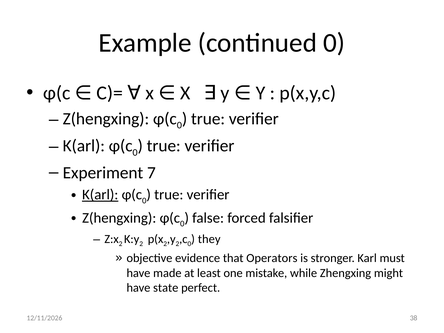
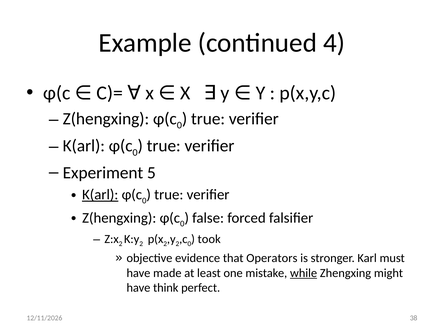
continued 0: 0 -> 4
7: 7 -> 5
they: they -> took
while underline: none -> present
state: state -> think
